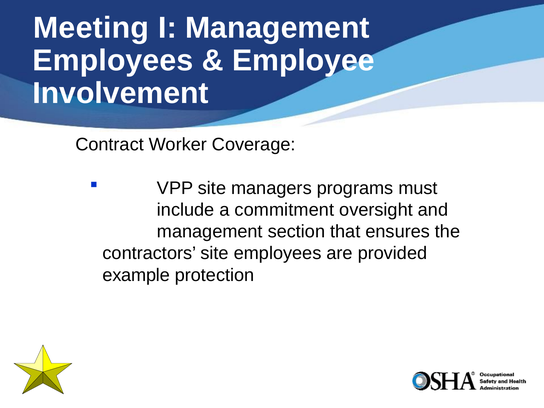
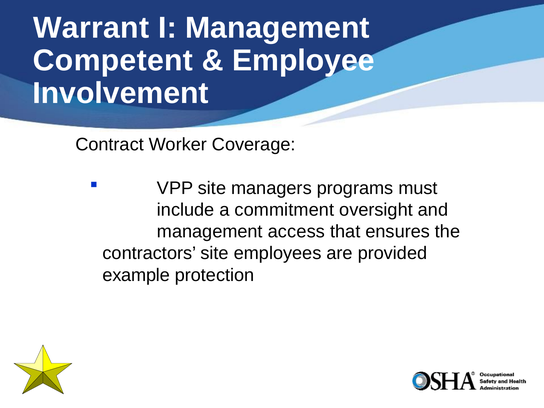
Meeting: Meeting -> Warrant
Employees at (113, 61): Employees -> Competent
section: section -> access
